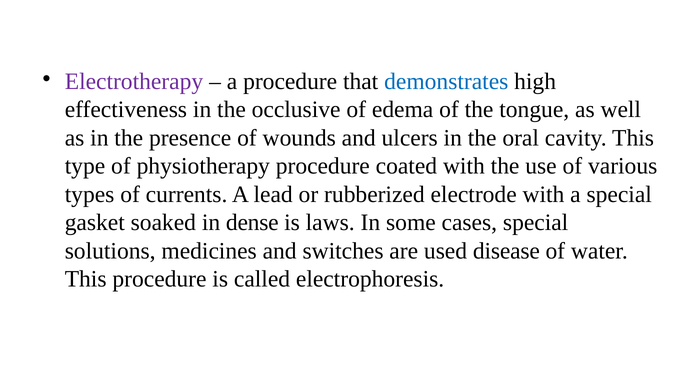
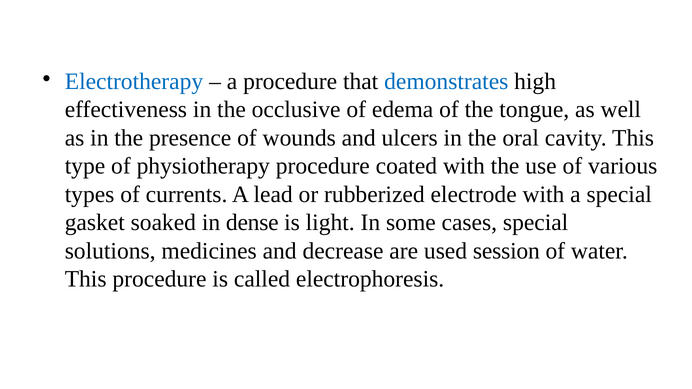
Electrotherapy colour: purple -> blue
laws: laws -> light
switches: switches -> decrease
disease: disease -> session
